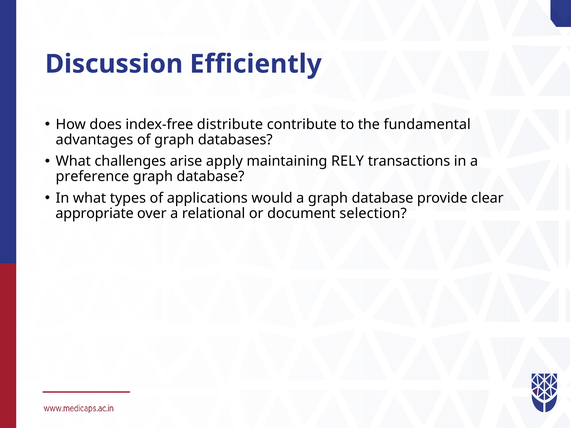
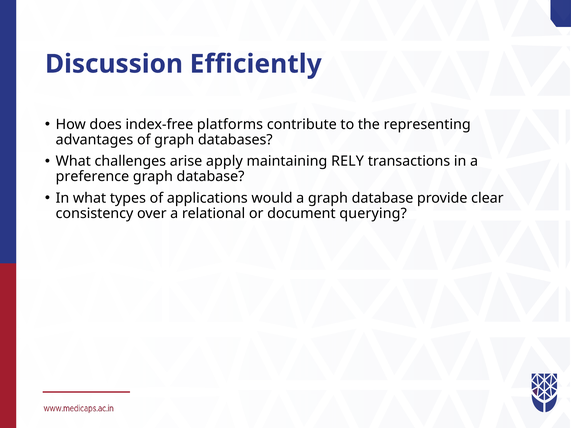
distribute: distribute -> platforms
fundamental: fundamental -> representing
appropriate: appropriate -> consistency
selection: selection -> querying
